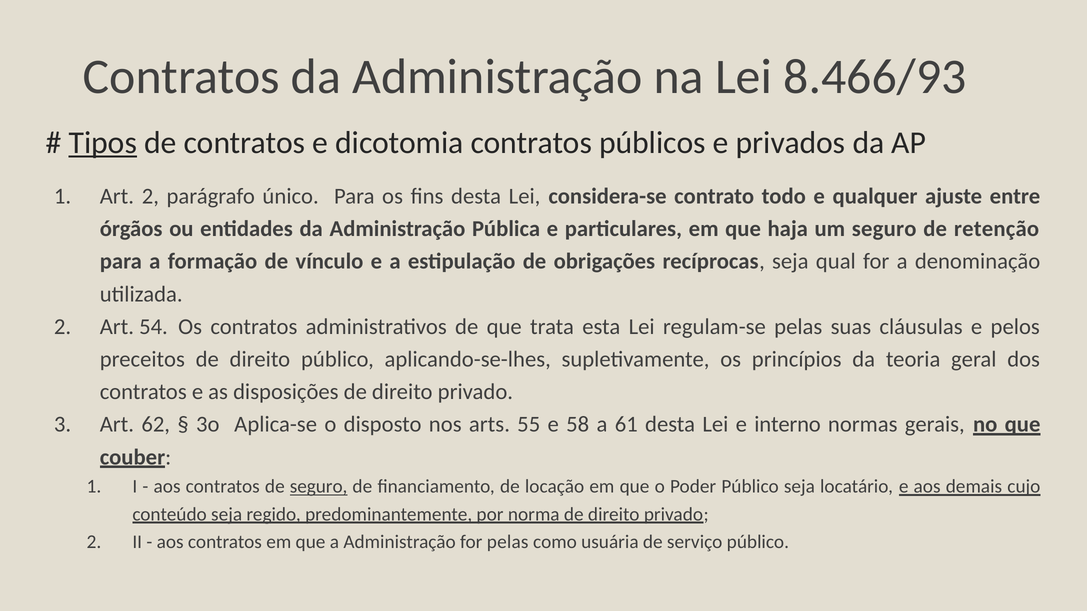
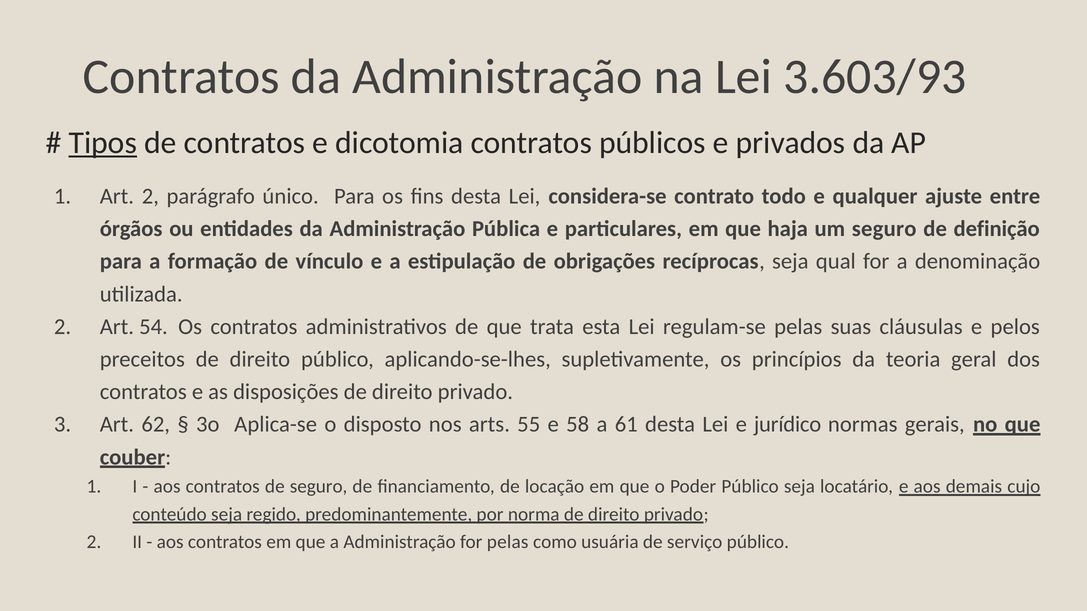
8.466/93: 8.466/93 -> 3.603/93
retenção: retenção -> definição
interno: interno -> jurídico
seguro at (319, 487) underline: present -> none
